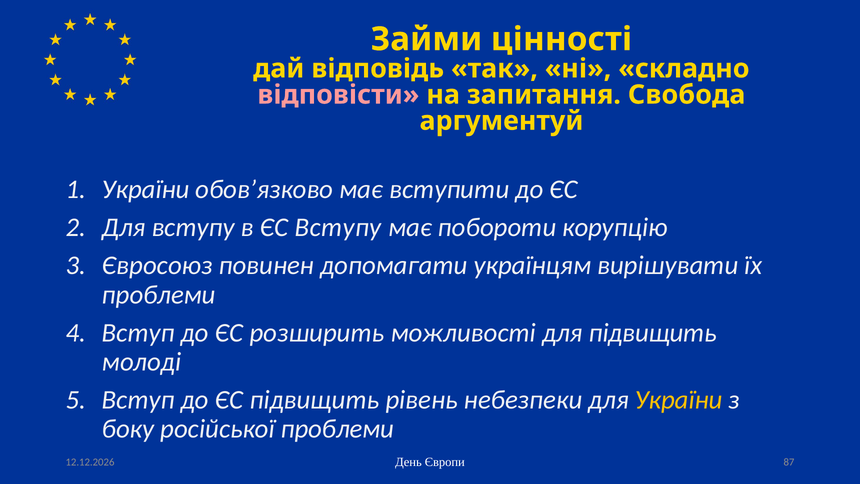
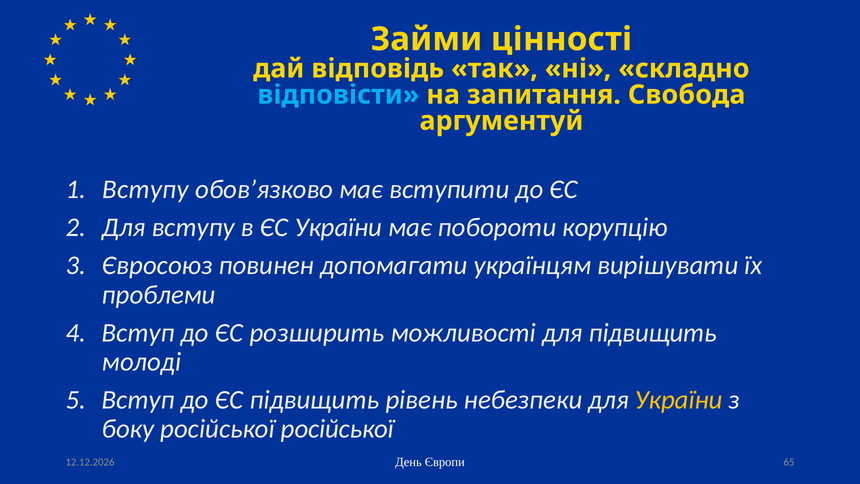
відповісти colour: pink -> light blue
України at (146, 190): України -> Вступу
ЄС Вступу: Вступу -> України
російської проблеми: проблеми -> російської
87: 87 -> 65
